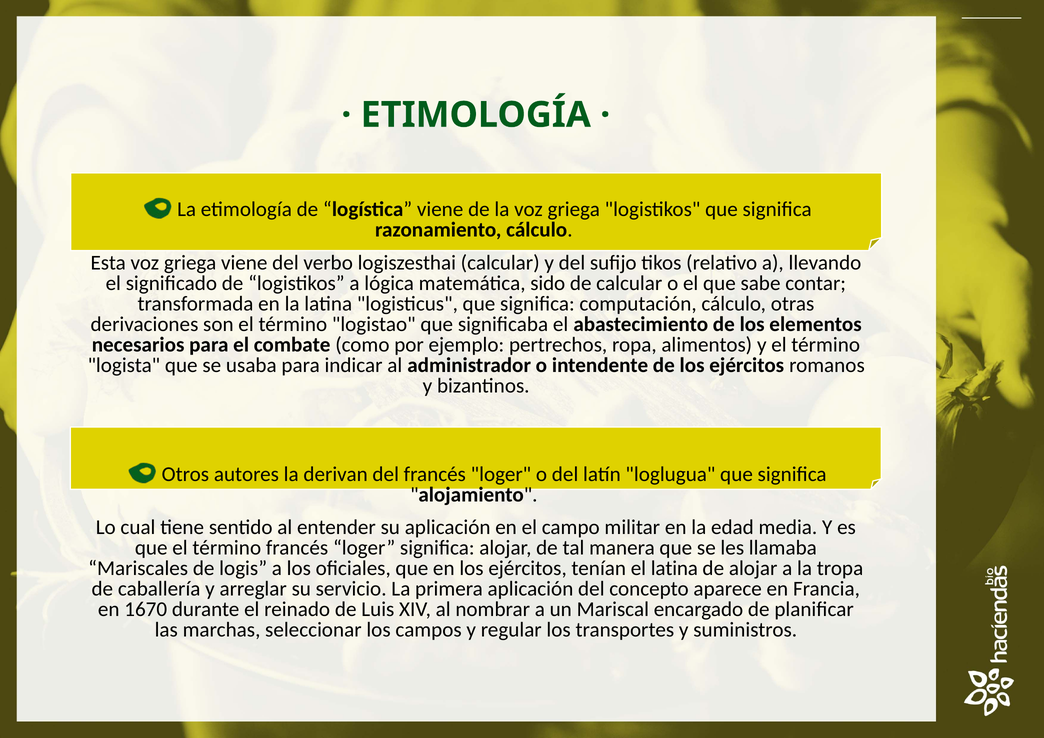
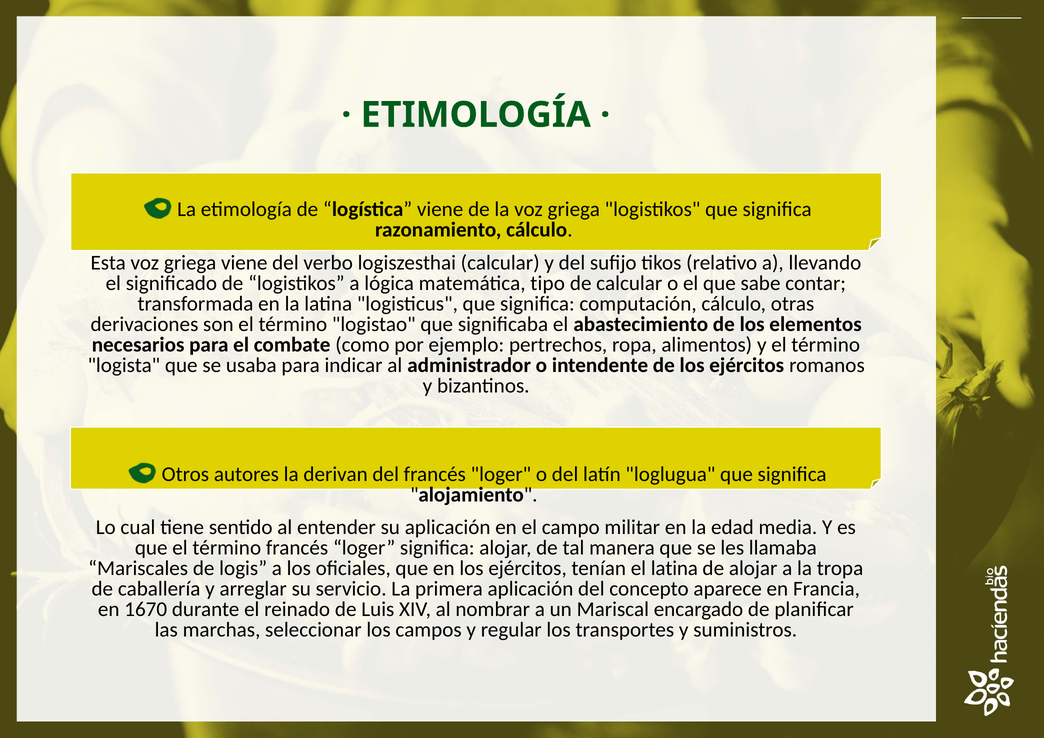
sido: sido -> tipo
